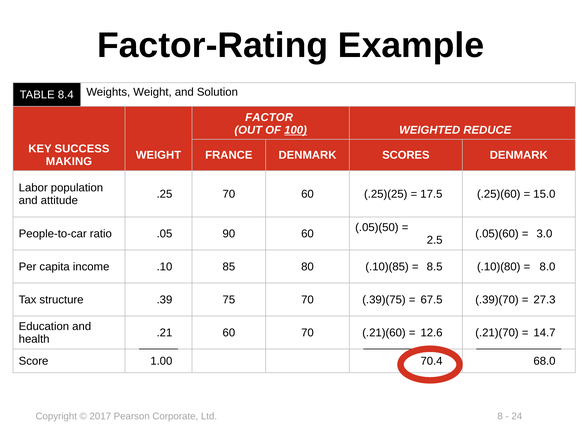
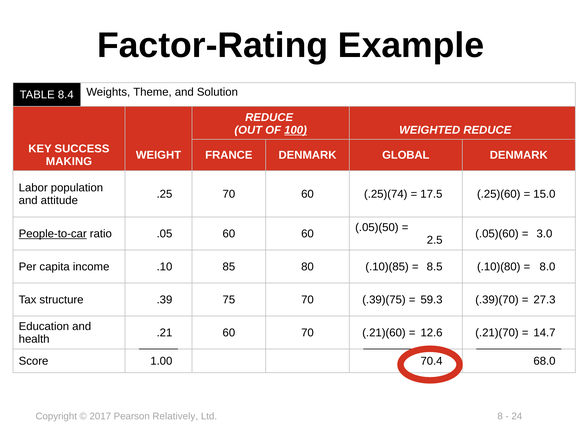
Weights Weight: Weight -> Theme
FACTOR at (269, 117): FACTOR -> REDUCE
SCORES: SCORES -> GLOBAL
.25)(25: .25)(25 -> .25)(74
People-to-car underline: none -> present
.05 90: 90 -> 60
67.5: 67.5 -> 59.3
Corporate: Corporate -> Relatively
